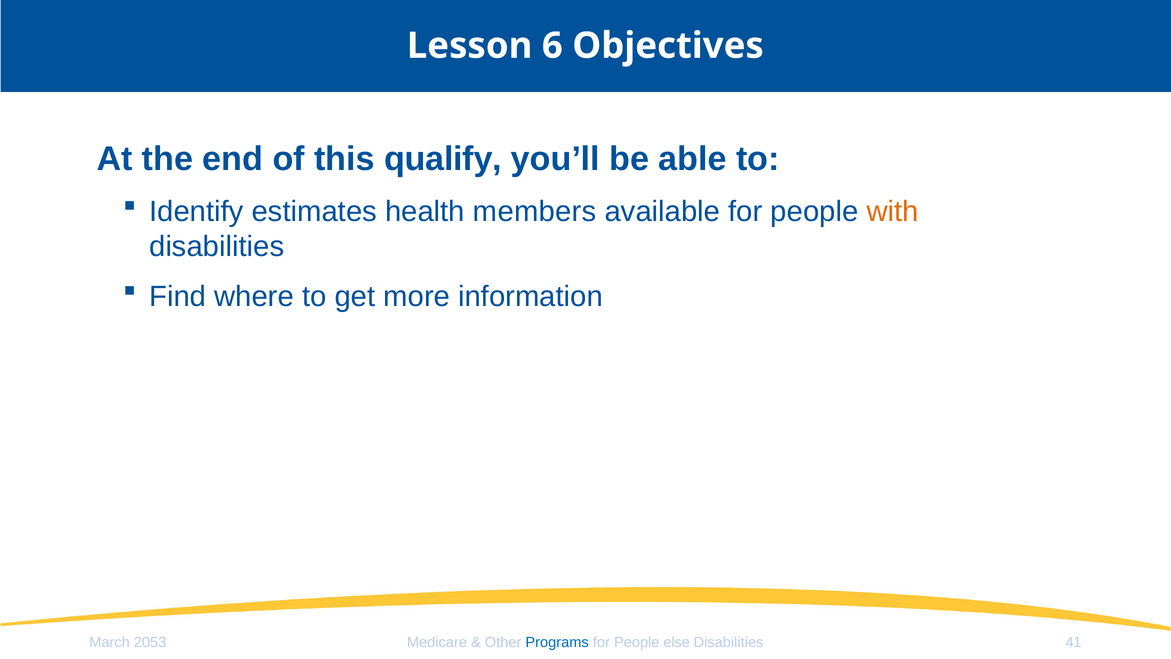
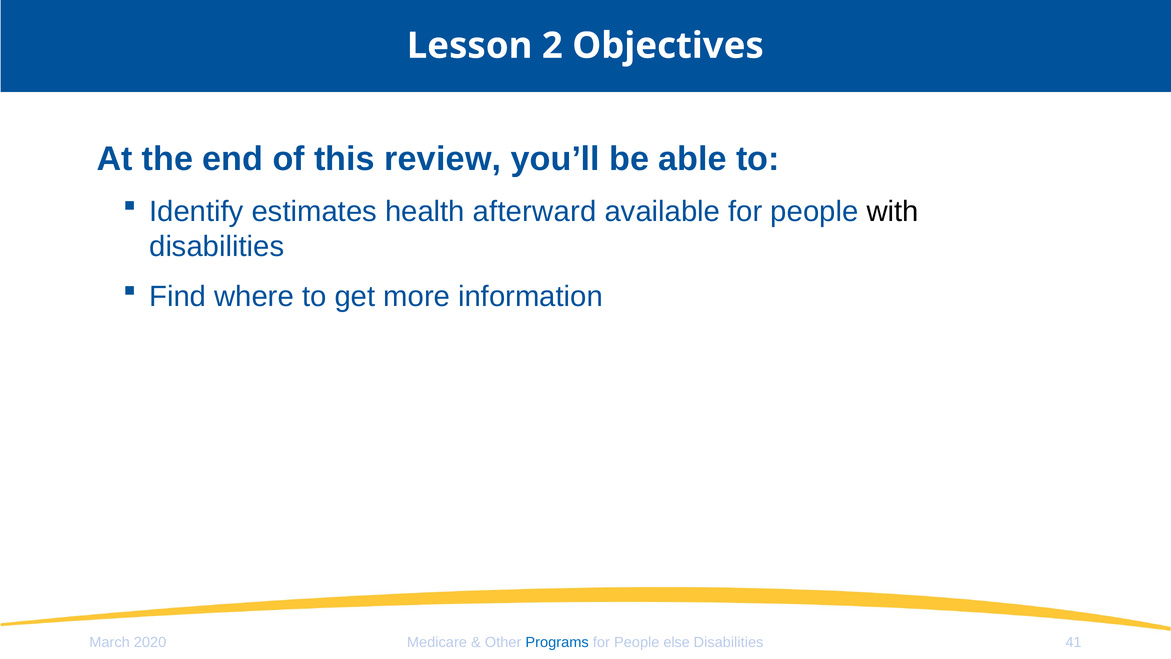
6: 6 -> 2
qualify: qualify -> review
members: members -> afterward
with colour: orange -> black
2053: 2053 -> 2020
